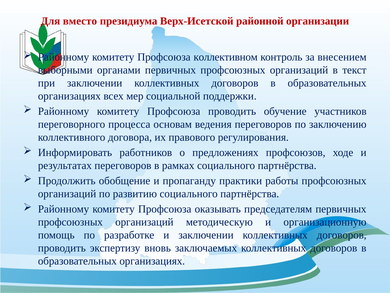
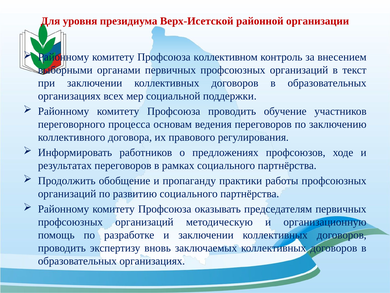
вместо: вместо -> уровня
